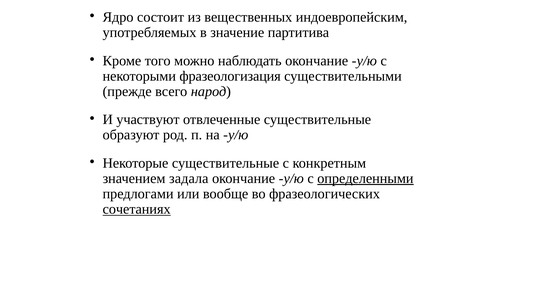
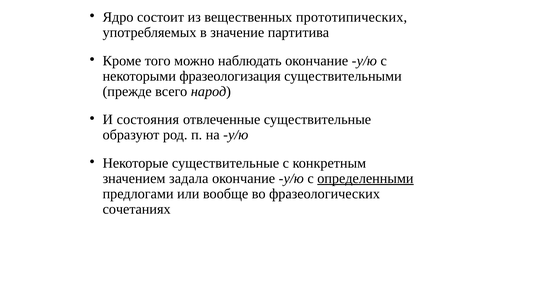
индоевропейским: индоевропейским -> прототипических
участвуют: участвуют -> состояния
сочетаниях underline: present -> none
